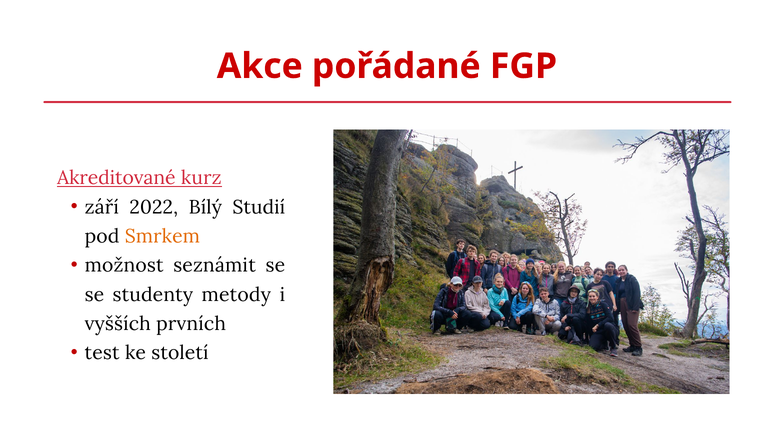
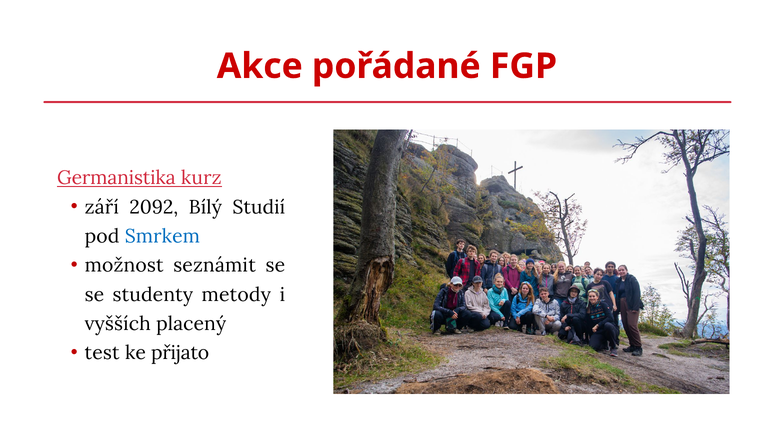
Akreditované: Akreditované -> Germanistika
2022: 2022 -> 2092
Smrkem colour: orange -> blue
prvních: prvních -> placený
století: století -> přijato
